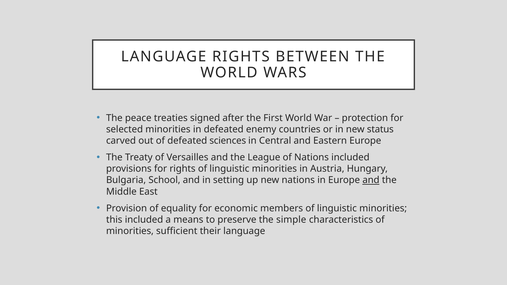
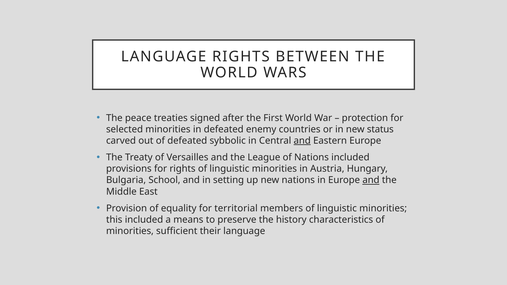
sciences: sciences -> sybbolic
and at (302, 141) underline: none -> present
economic: economic -> territorial
simple: simple -> history
